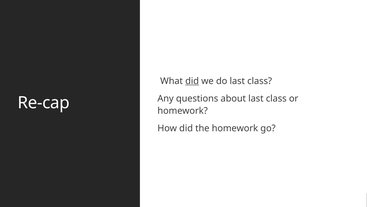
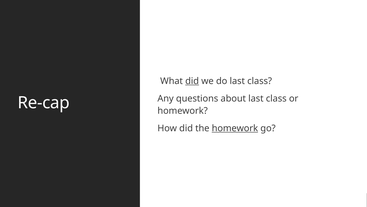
homework at (235, 128) underline: none -> present
